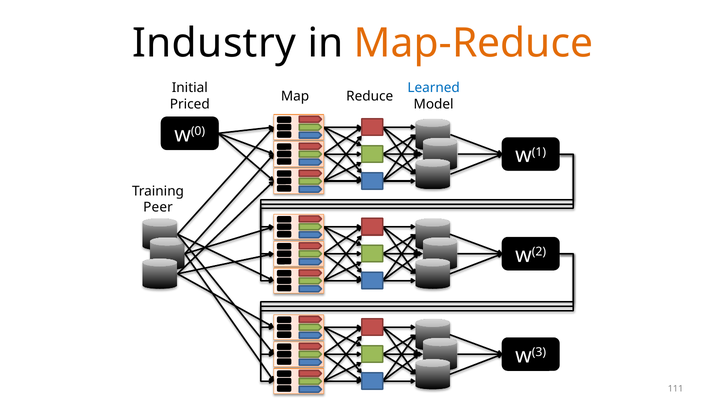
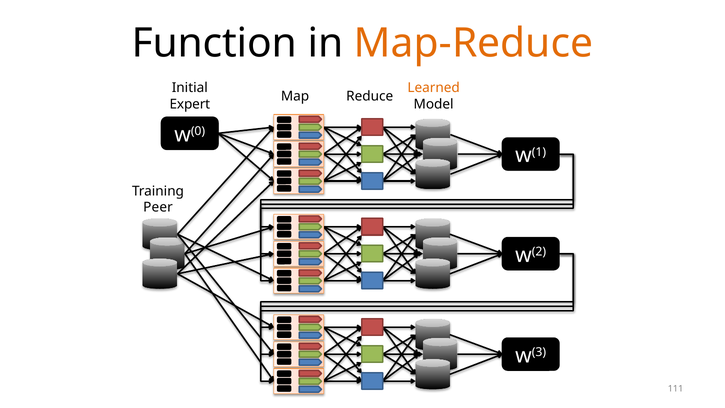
Industry: Industry -> Function
Learned colour: blue -> orange
Priced: Priced -> Expert
